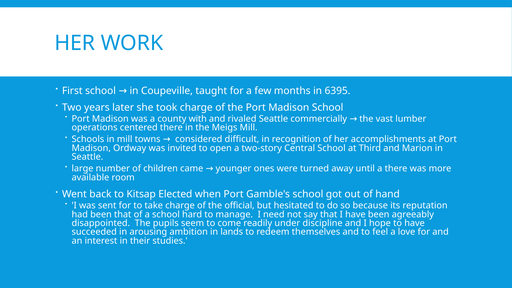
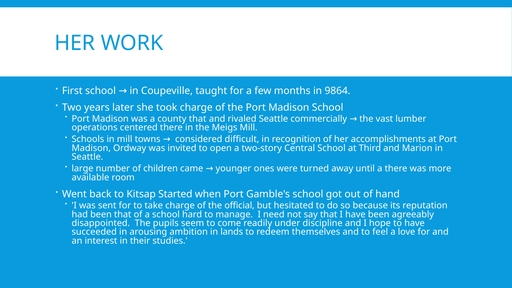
6395: 6395 -> 9864
county with: with -> that
Elected: Elected -> Started
